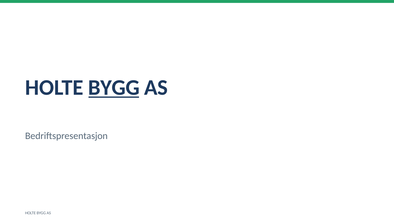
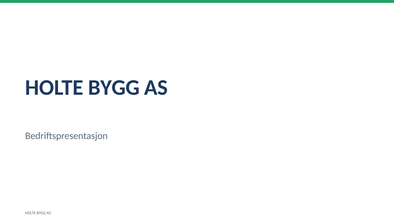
BYGG at (114, 87) underline: present -> none
